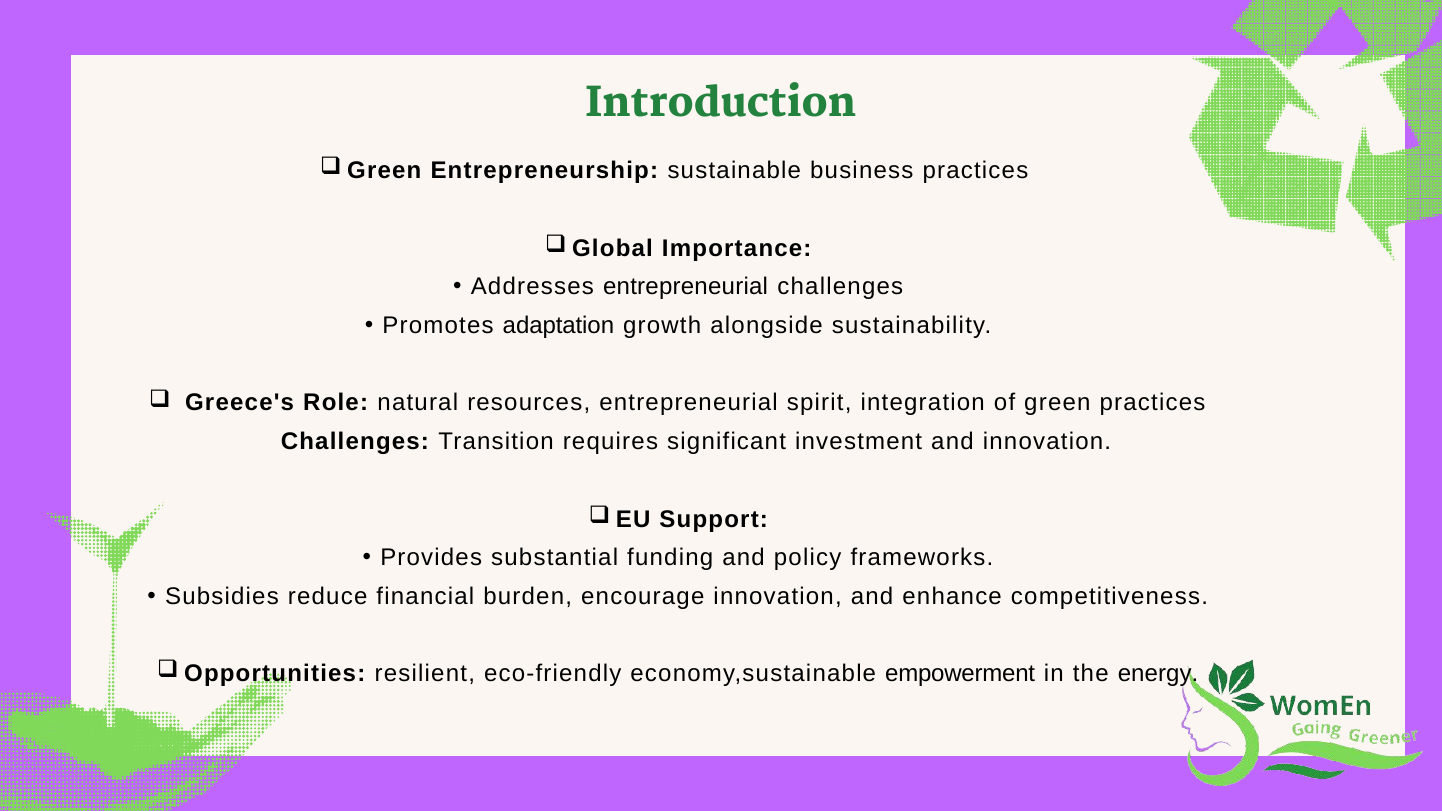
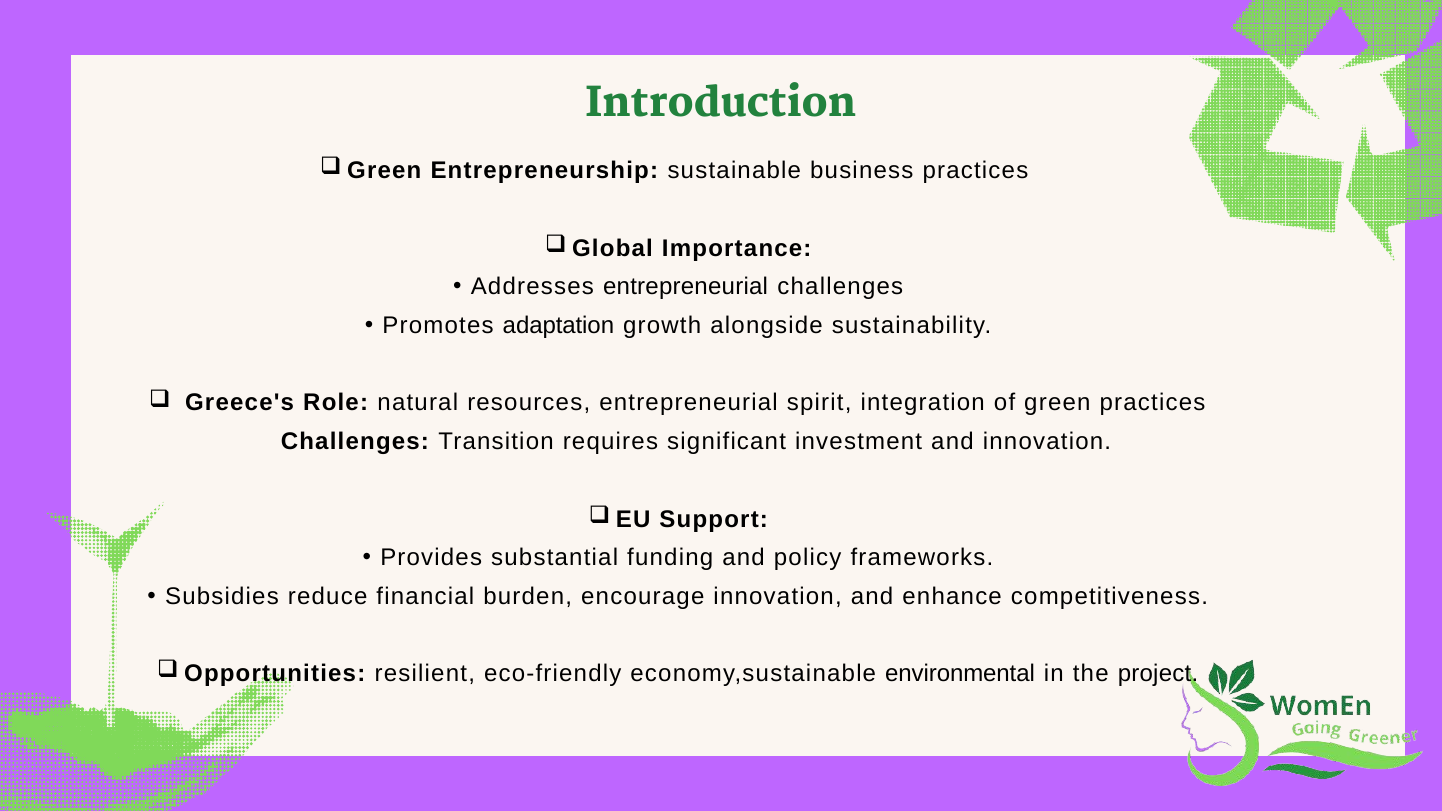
empowerment: empowerment -> environmental
energy: energy -> project
